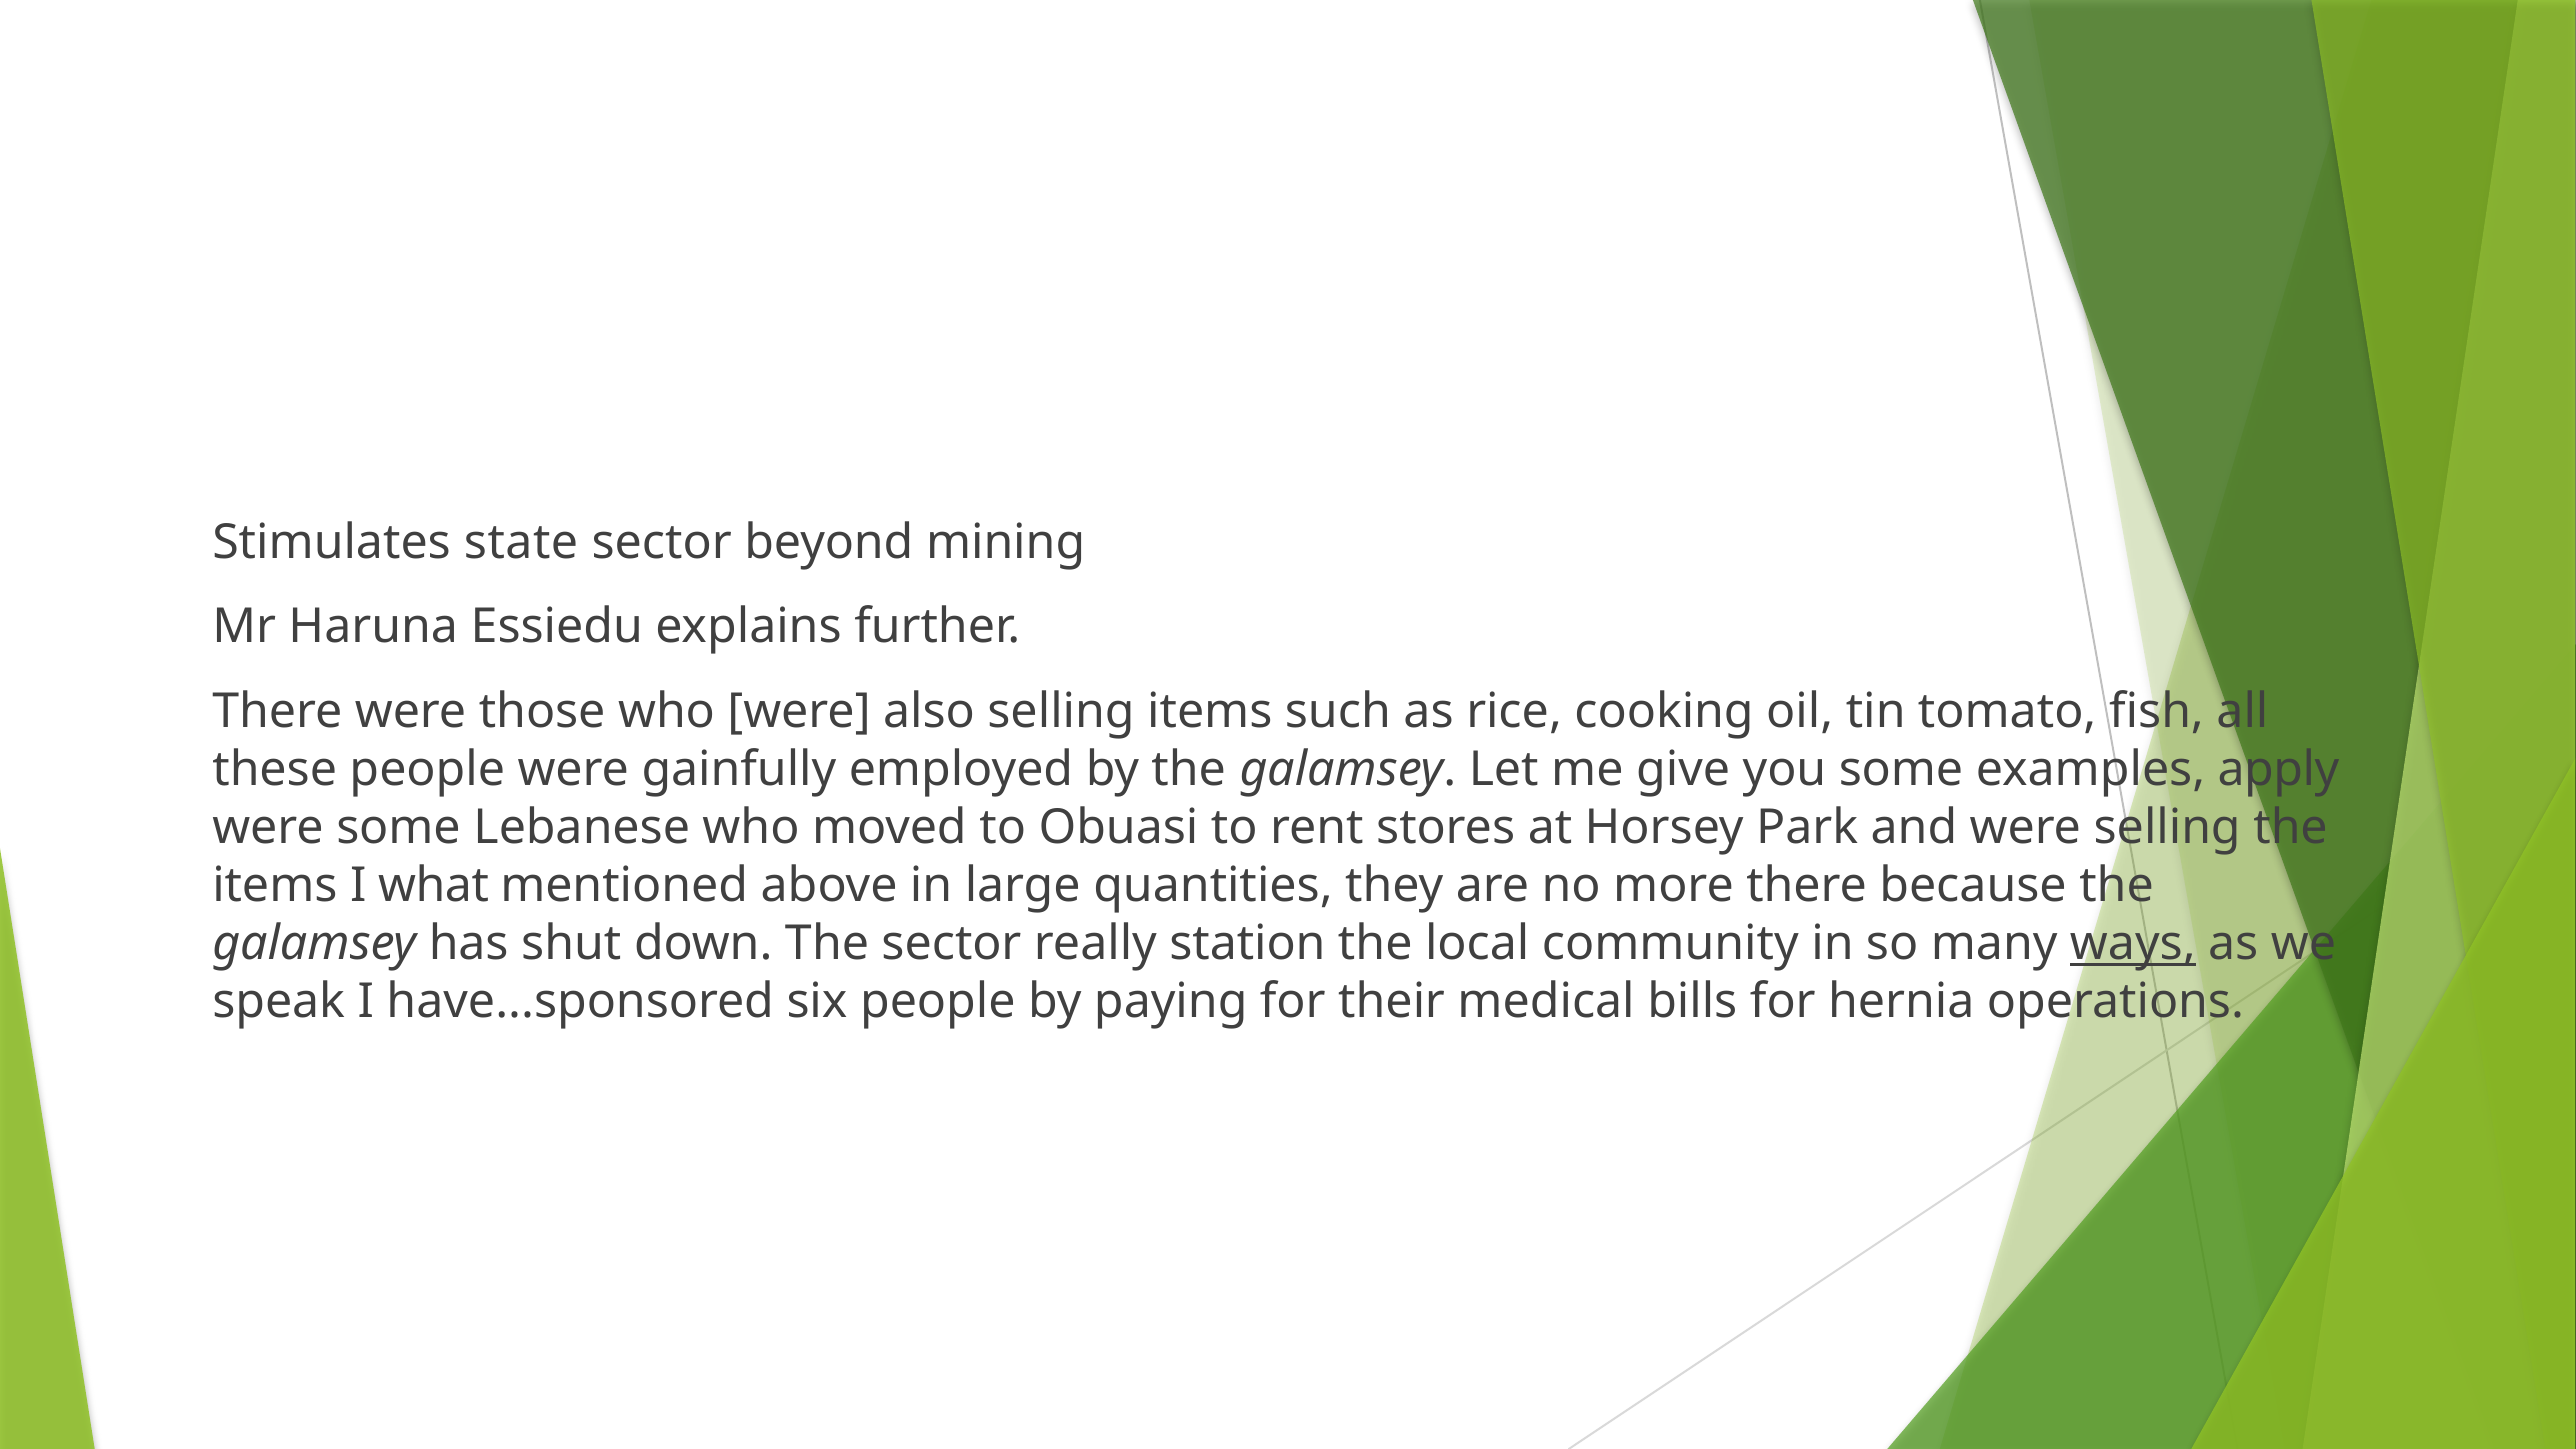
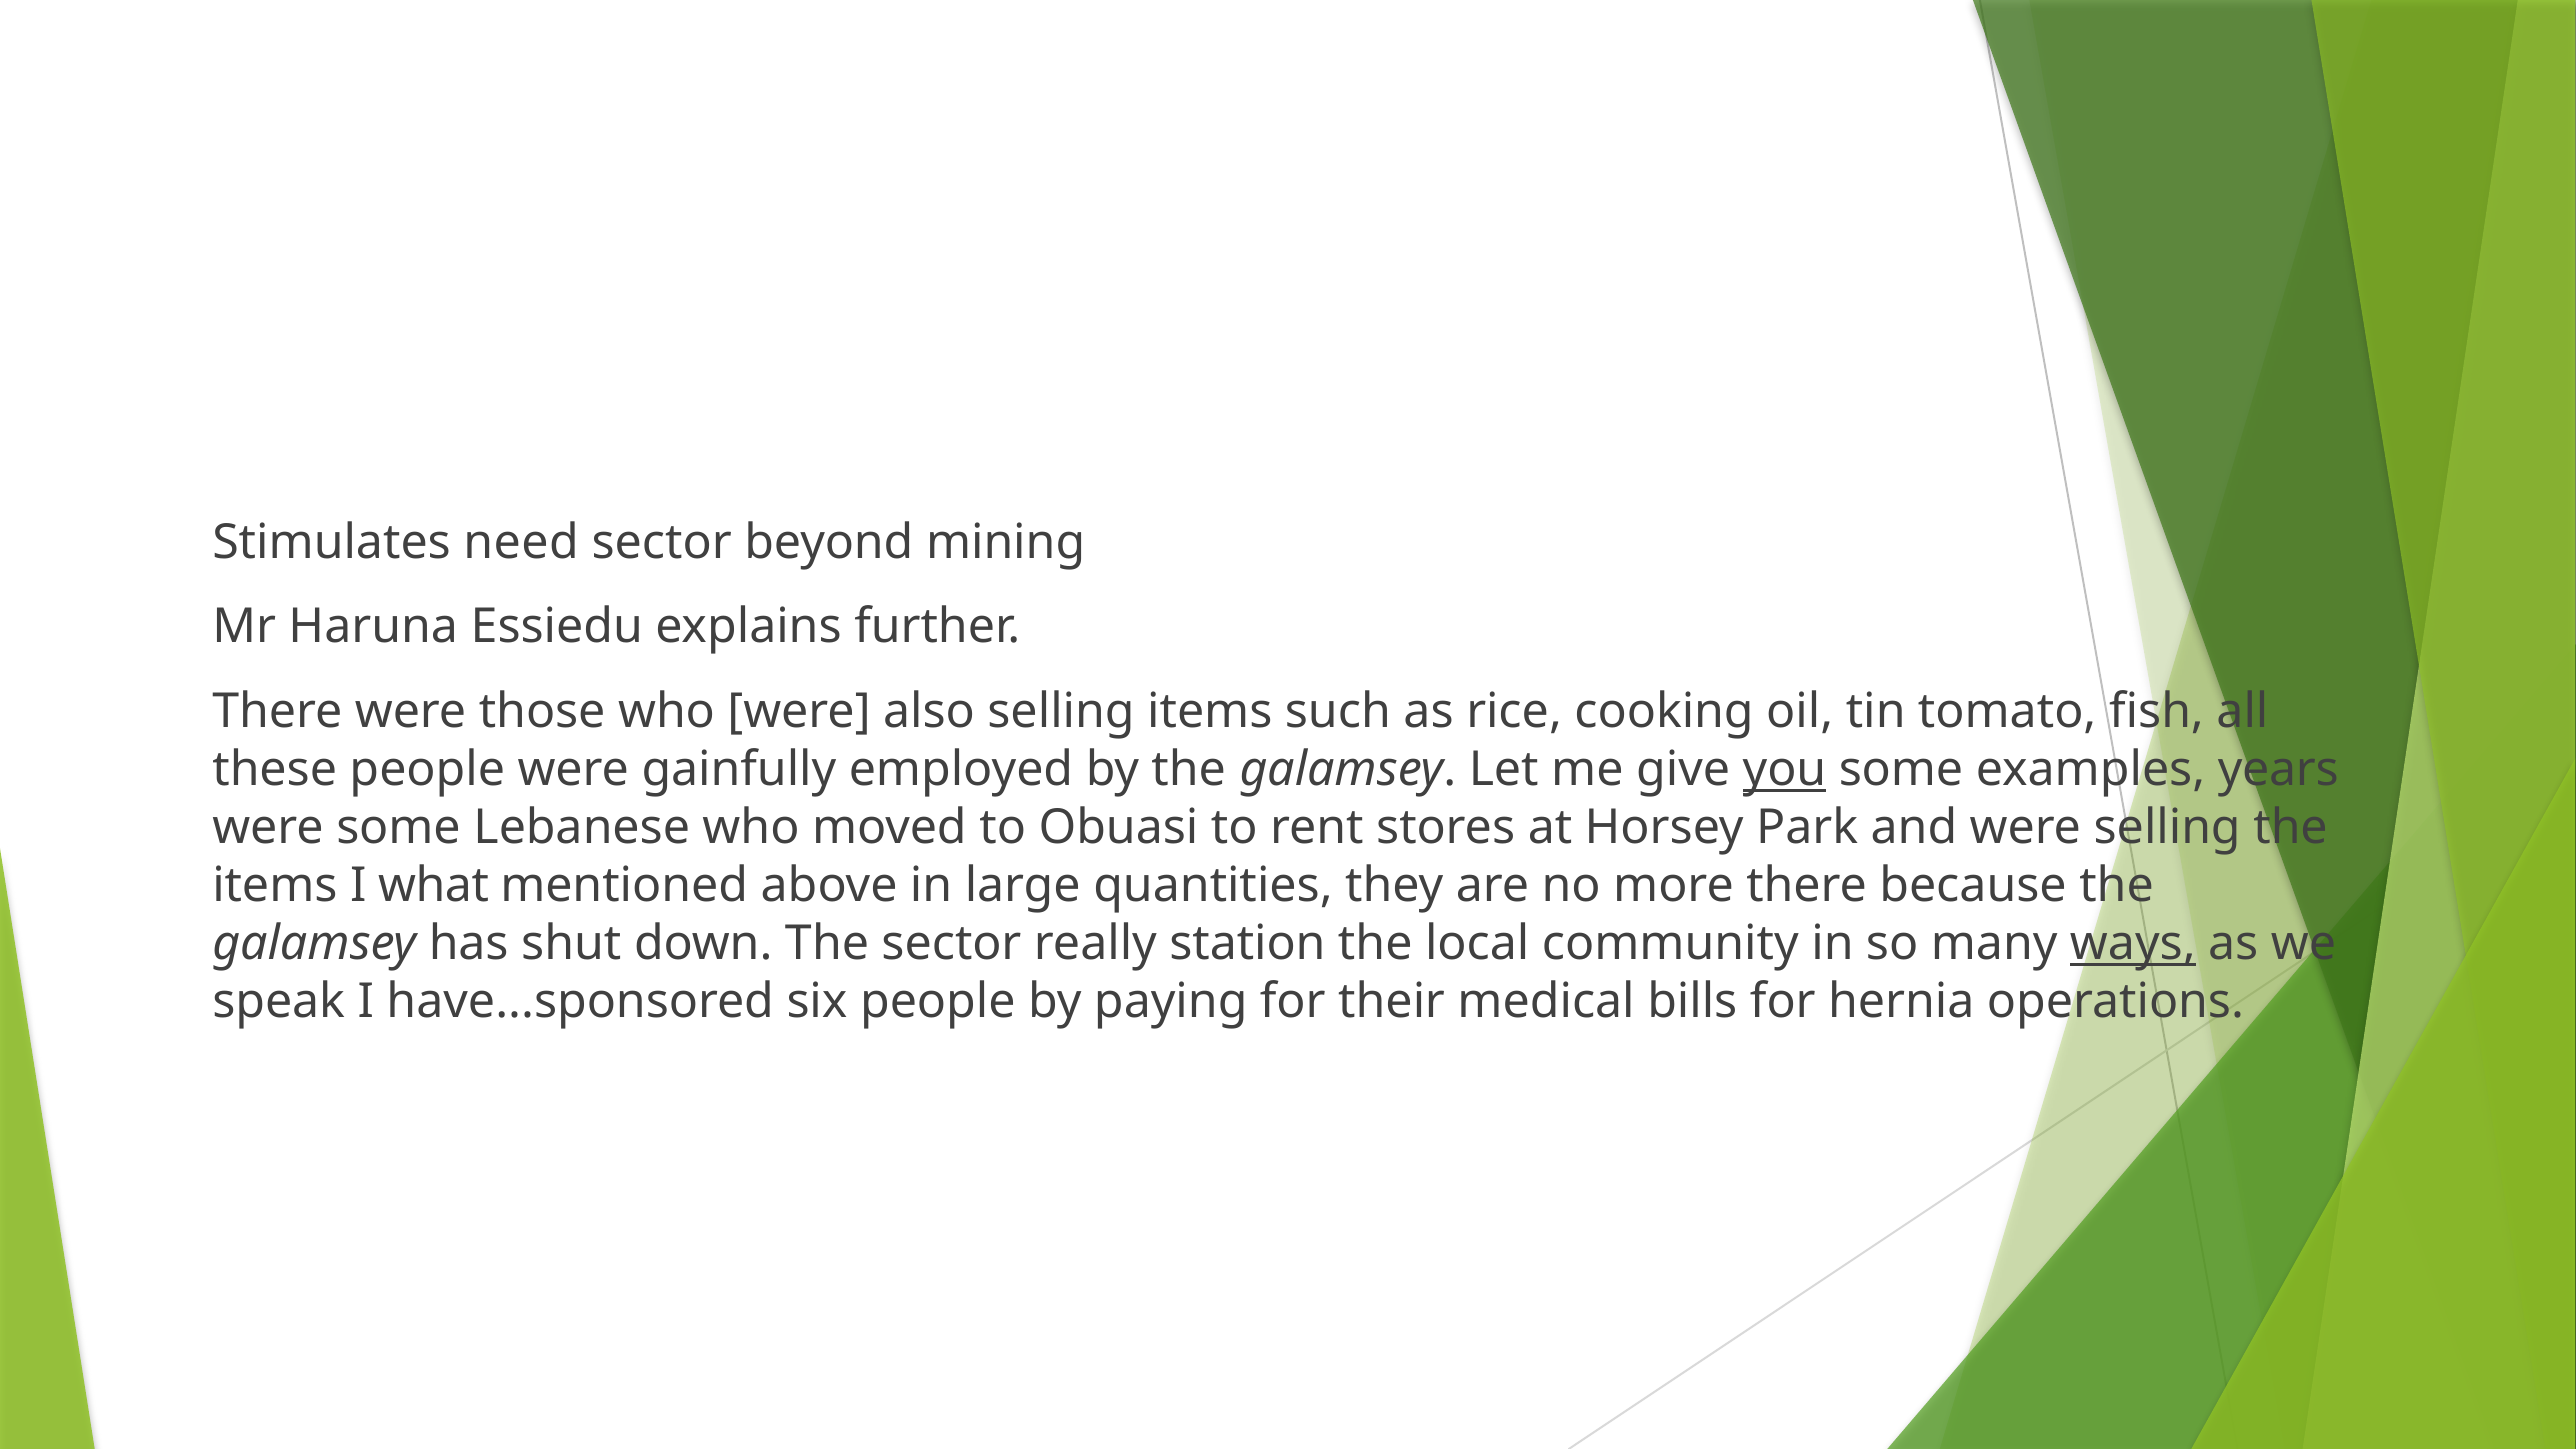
state: state -> need
you underline: none -> present
apply: apply -> years
